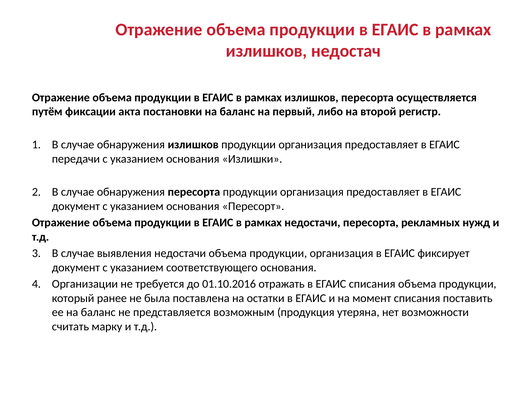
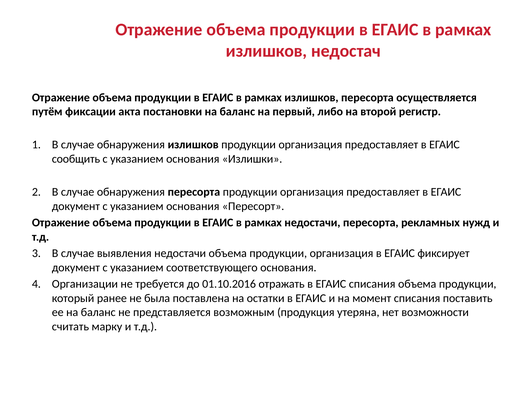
передачи: передачи -> сообщить
